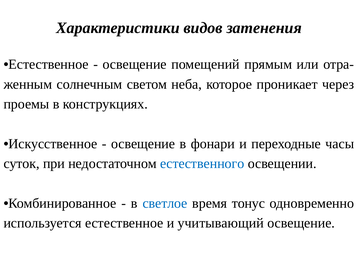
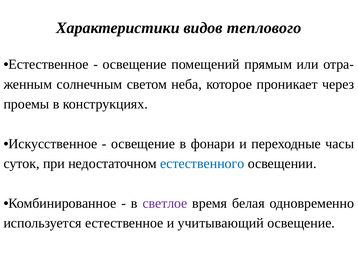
затенения: затенения -> теплового
светлое colour: blue -> purple
тонус: тонус -> белая
